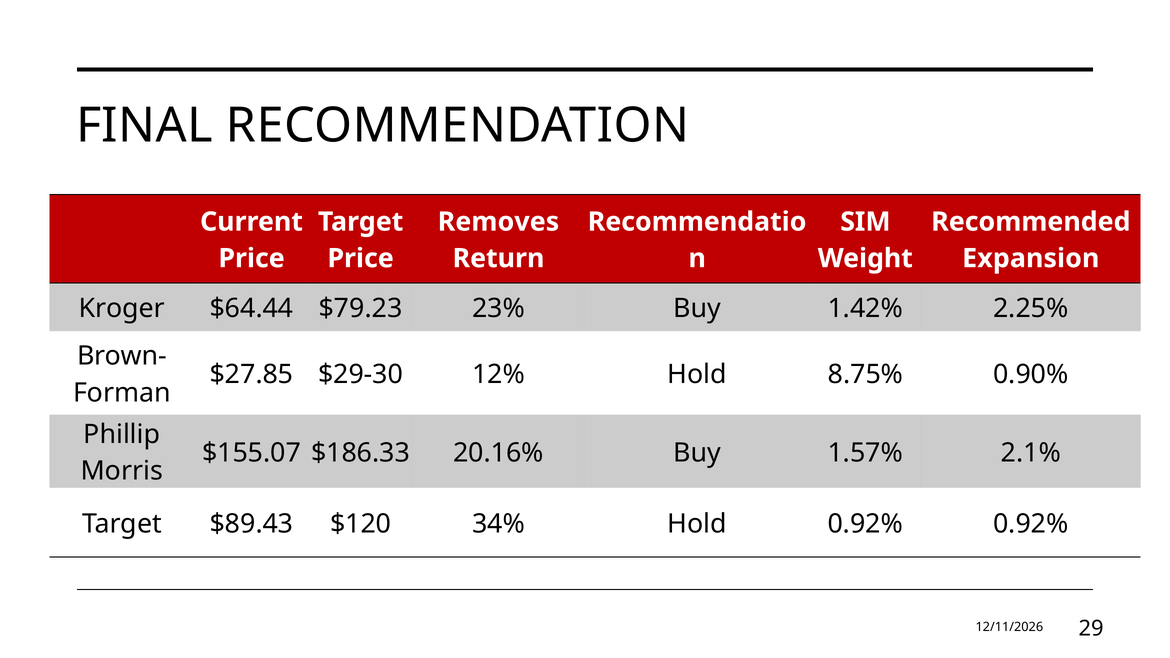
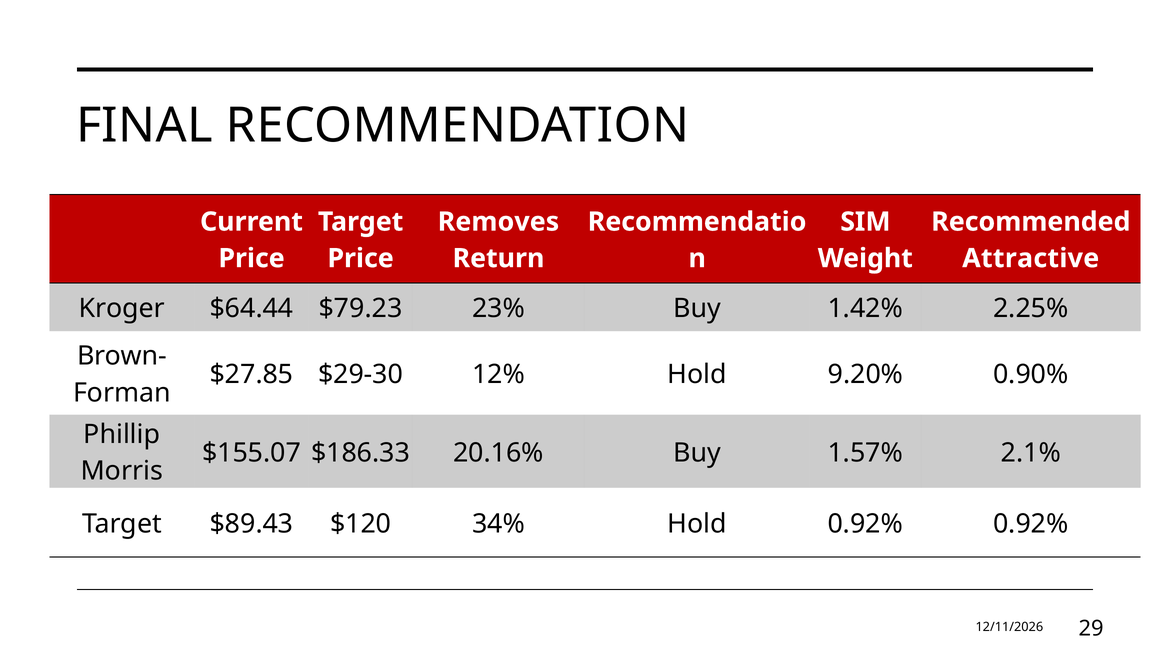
Expansion: Expansion -> Attractive
8.75%: 8.75% -> 9.20%
